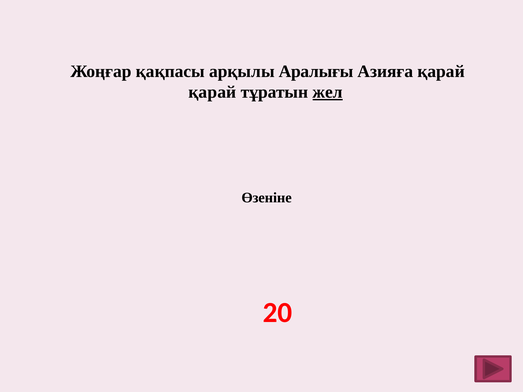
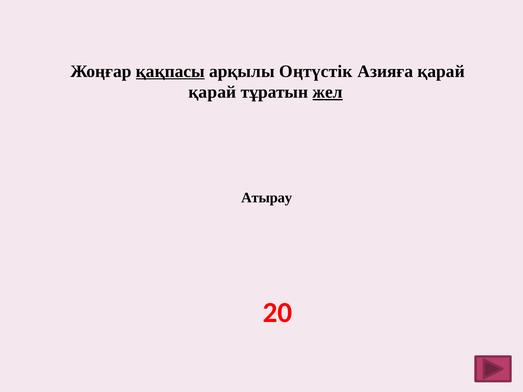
қақпасы underline: none -> present
Аралығы: Аралығы -> Оңтүстік
Өзеніне: Өзеніне -> Атырау
